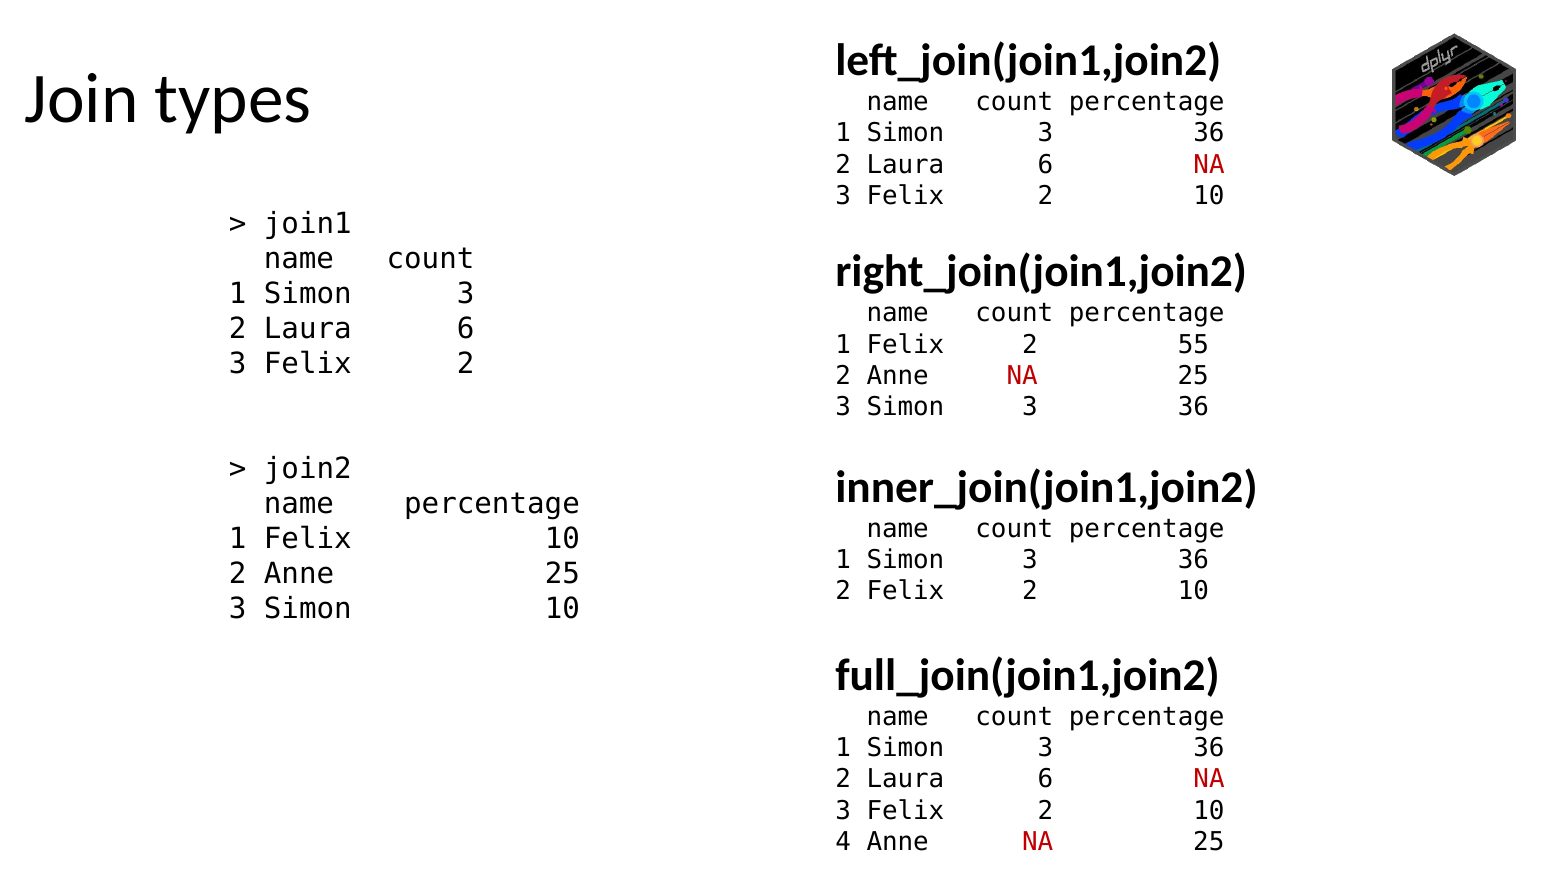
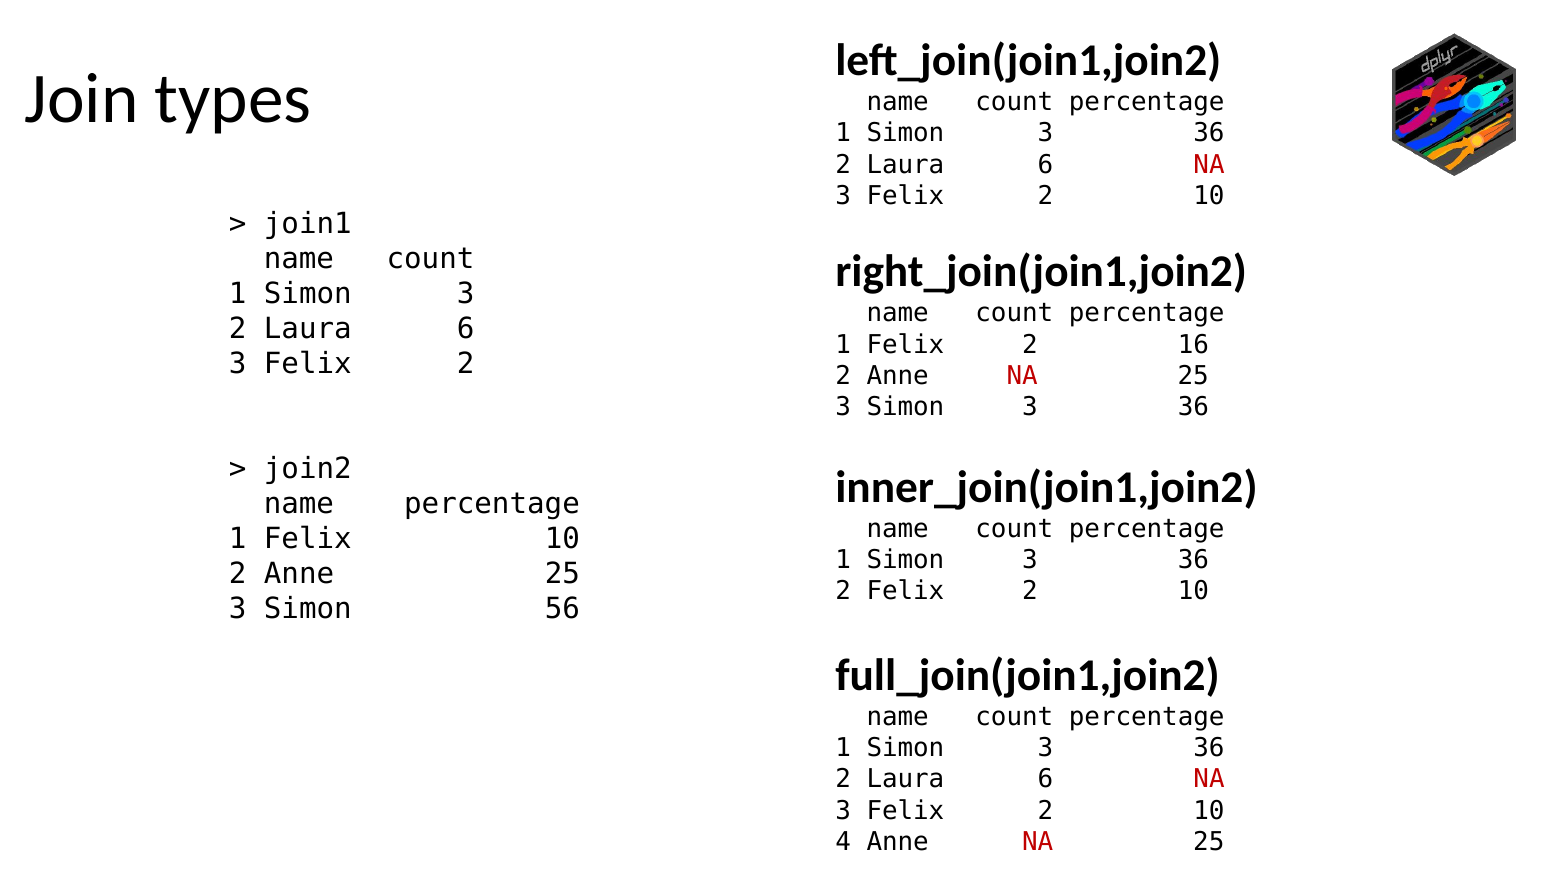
55: 55 -> 16
Simon 10: 10 -> 56
